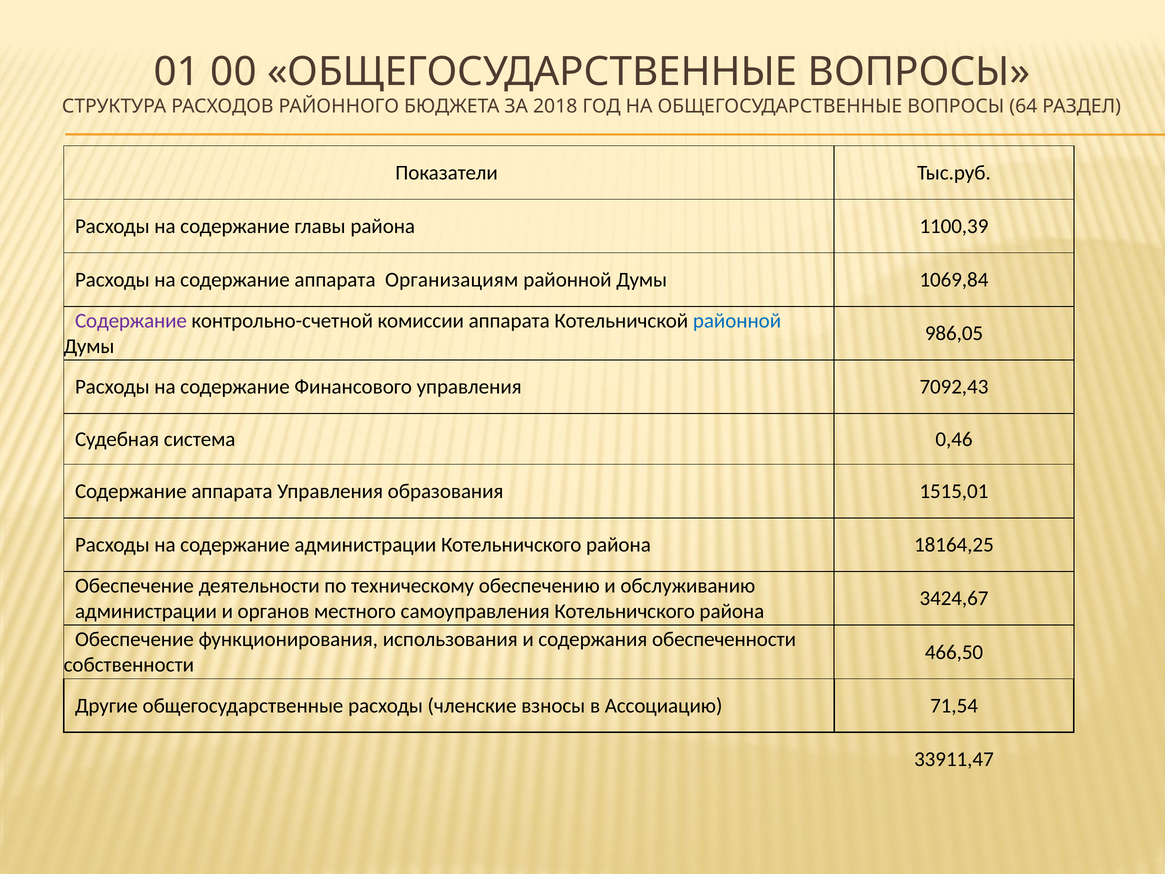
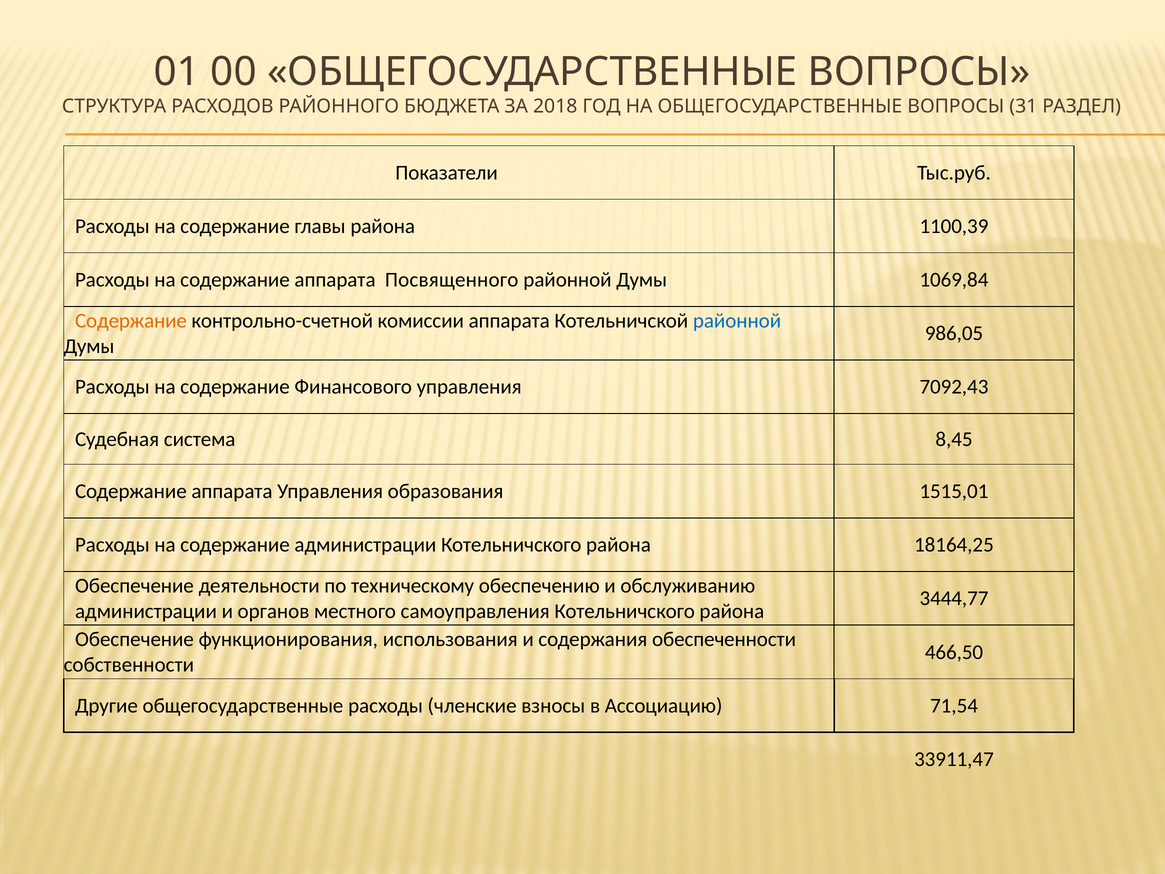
64: 64 -> 31
Организациям: Организациям -> Посвященного
Содержание at (131, 321) colour: purple -> orange
0,46: 0,46 -> 8,45
3424,67: 3424,67 -> 3444,77
